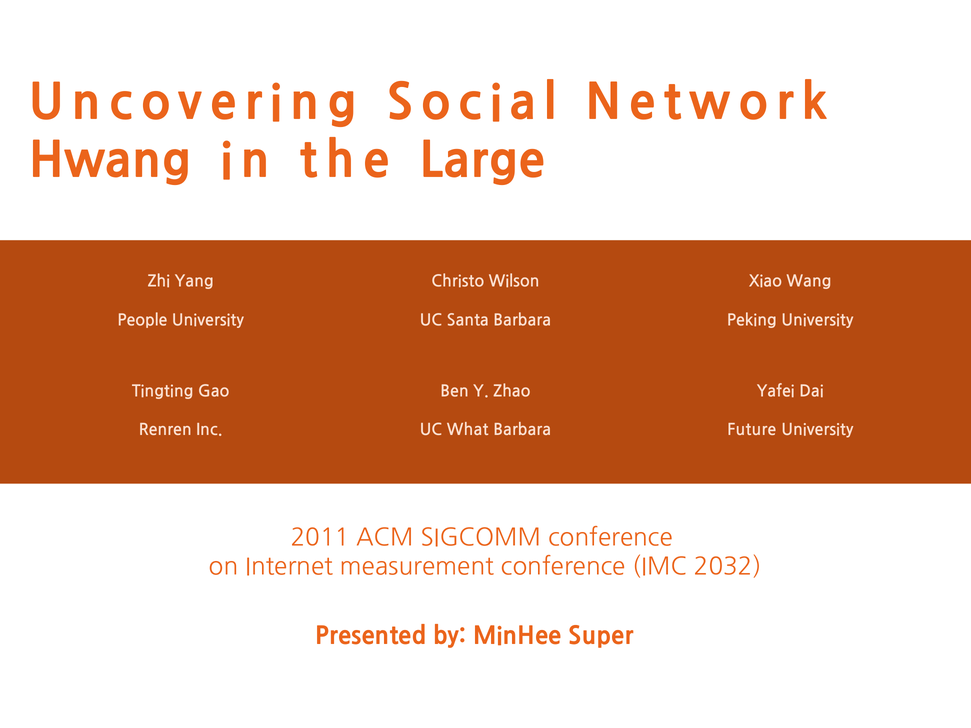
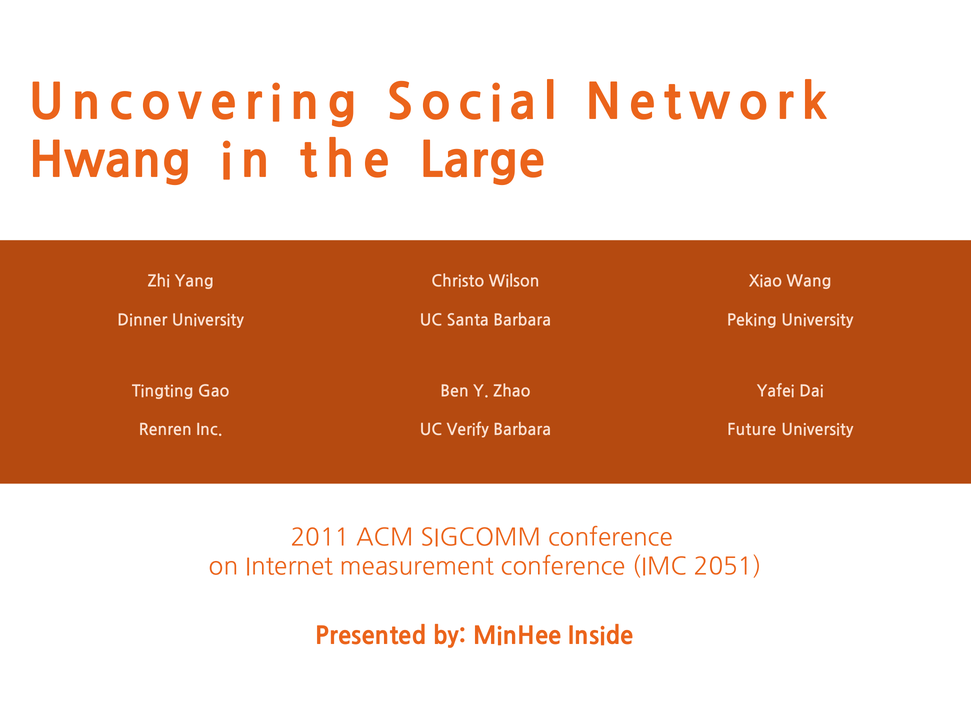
People: People -> Dinner
What: What -> Verify
2032: 2032 -> 2051
Super: Super -> Inside
